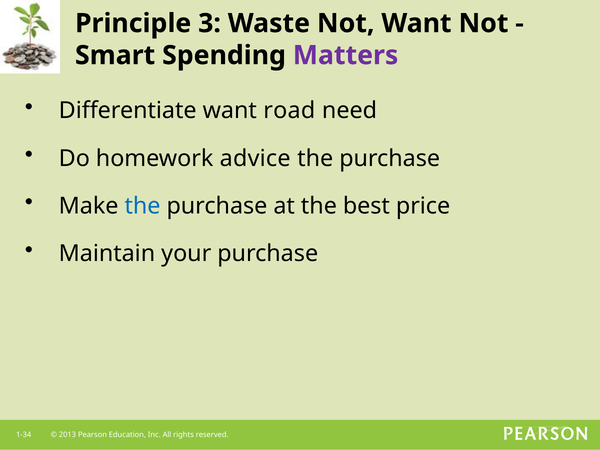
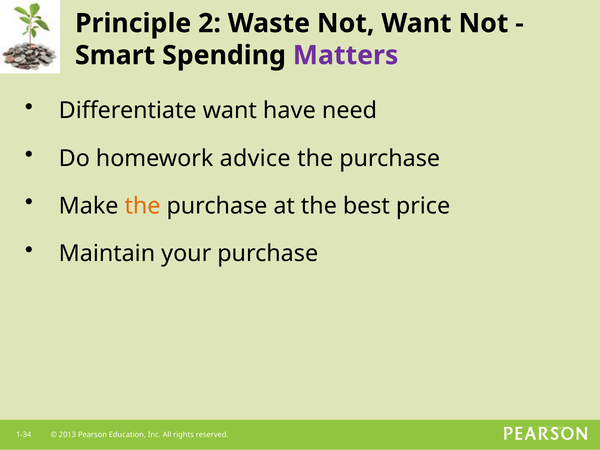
3: 3 -> 2
road: road -> have
the at (143, 206) colour: blue -> orange
